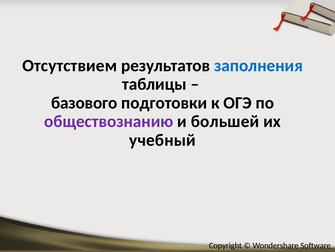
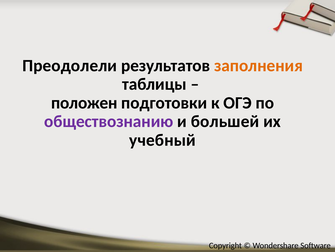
Отсутствием: Отсутствием -> Преодолели
заполнения colour: blue -> orange
базового: базового -> положен
